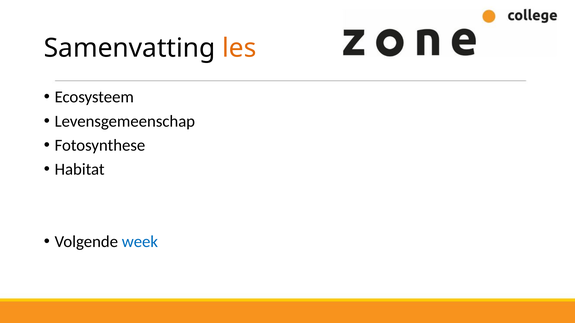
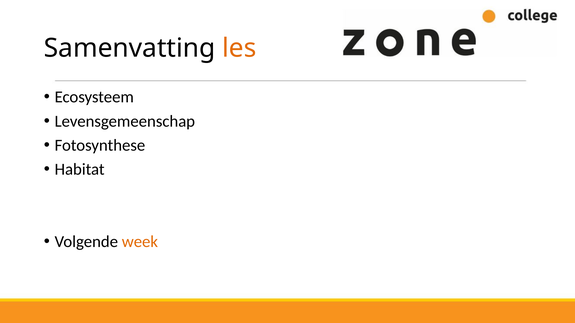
week colour: blue -> orange
